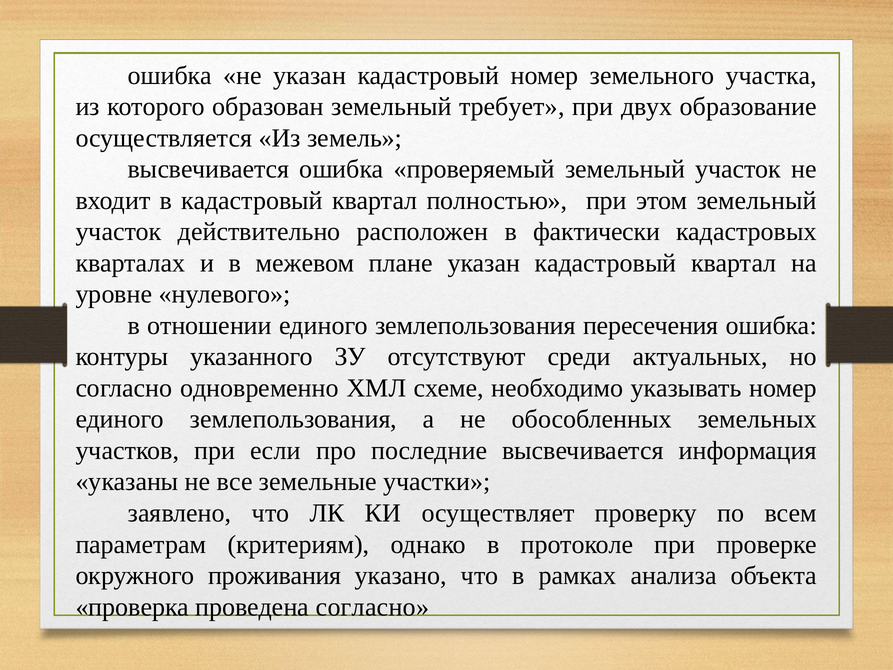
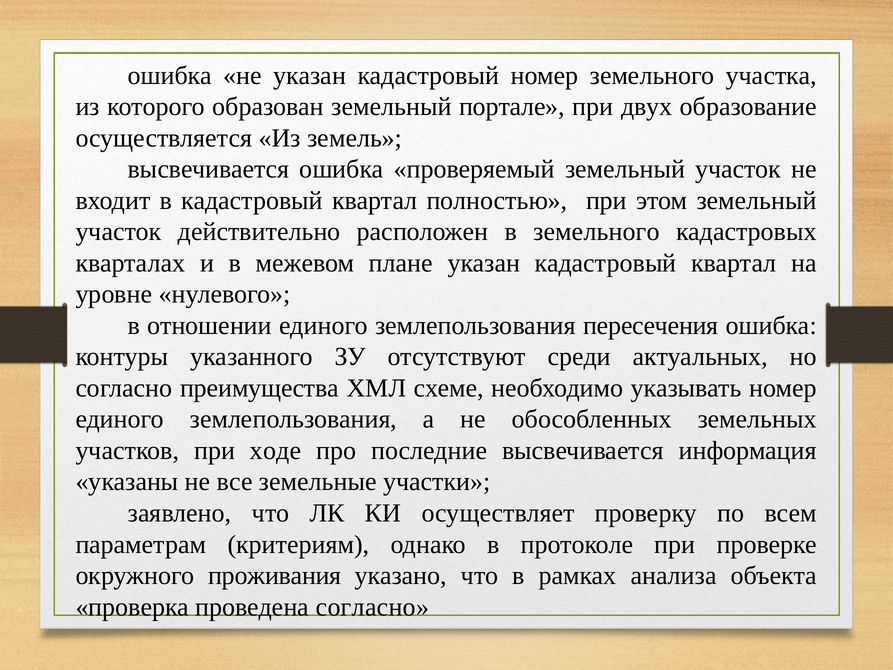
требует: требует -> портале
в фактически: фактически -> земельного
одновременно: одновременно -> преимущества
если: если -> ходе
